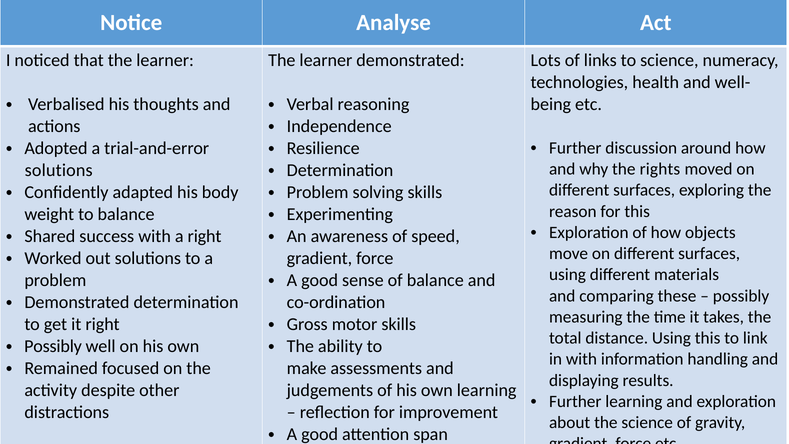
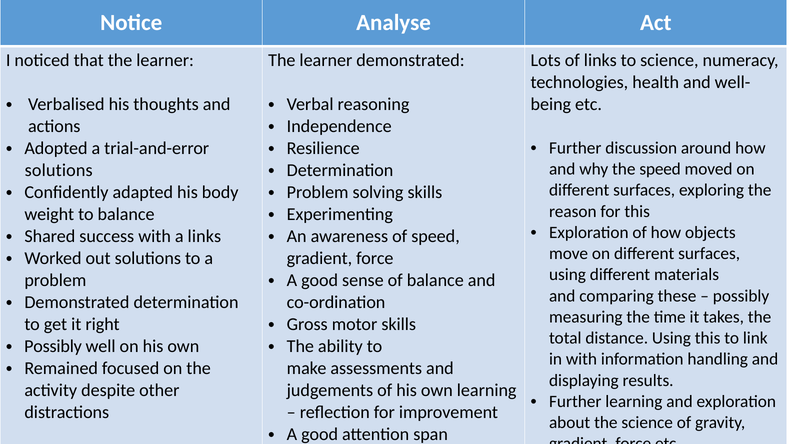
the rights: rights -> speed
a right: right -> links
